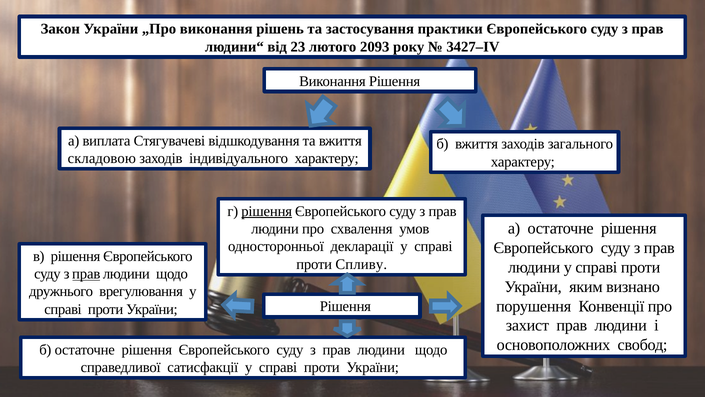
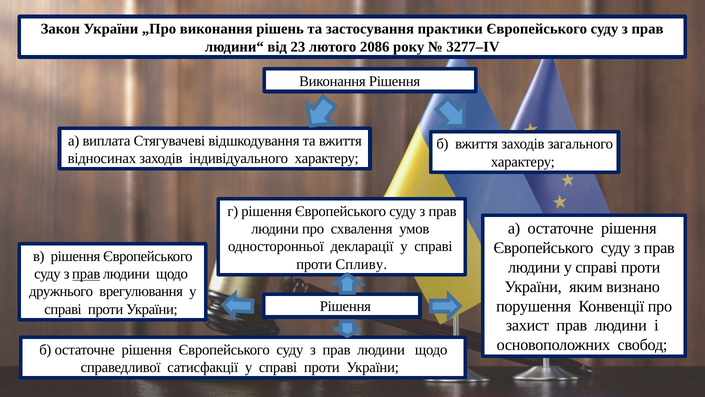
2093: 2093 -> 2086
3427–IV: 3427–IV -> 3277–IV
складовою: складовою -> відносинах
рішення at (267, 211) underline: present -> none
